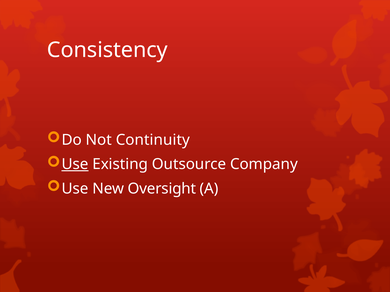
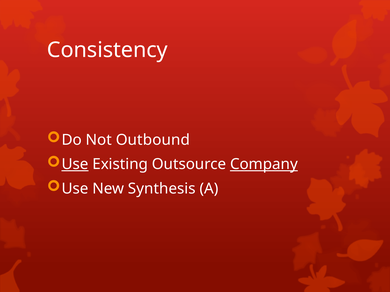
Continuity: Continuity -> Outbound
Company underline: none -> present
Oversight: Oversight -> Synthesis
